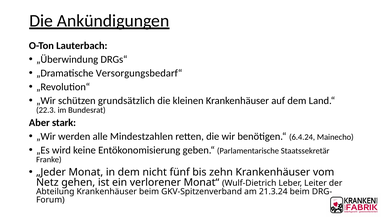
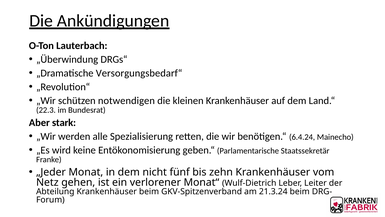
grundsätzlich: grundsätzlich -> notwendigen
Mindestzahlen: Mindestzahlen -> Spezialisierung
